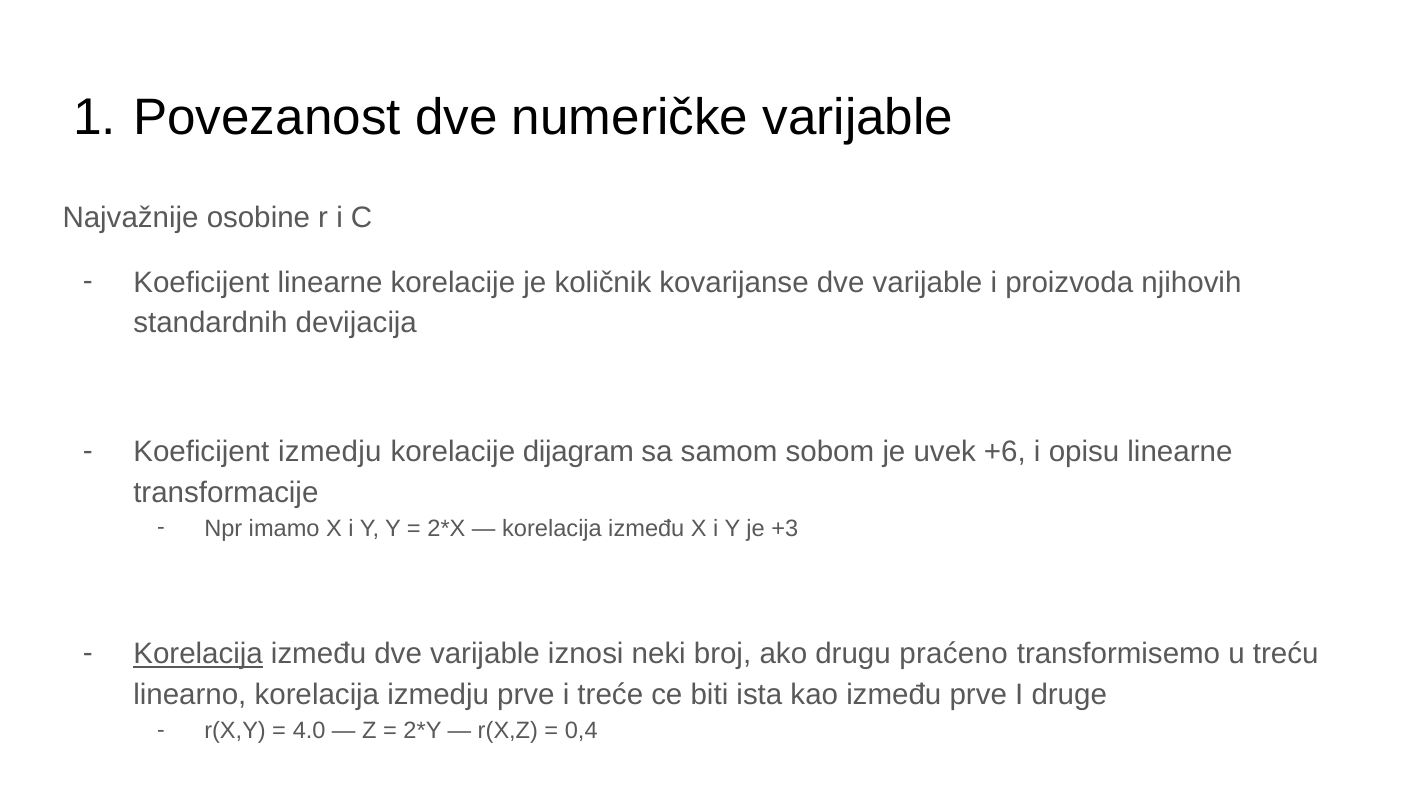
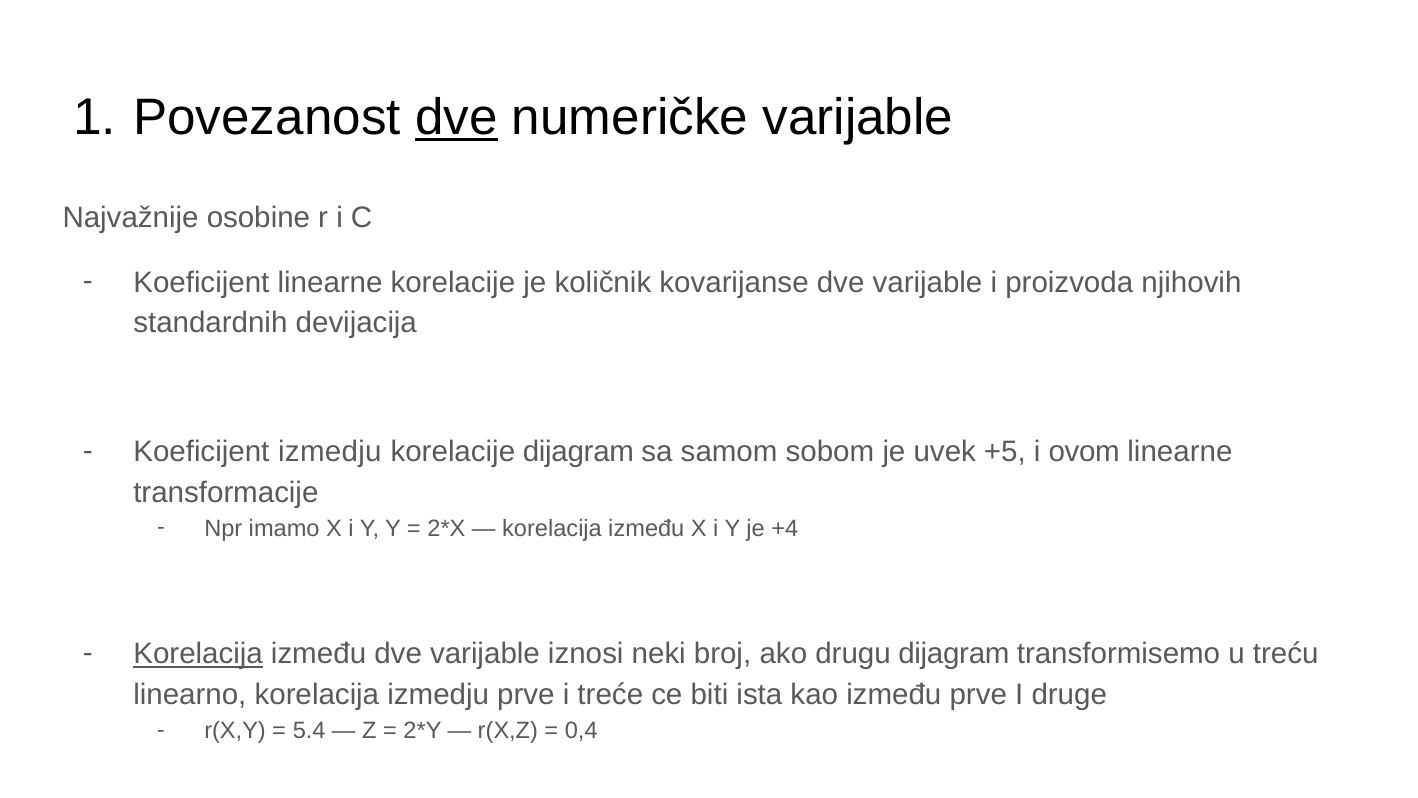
dve at (456, 117) underline: none -> present
+6: +6 -> +5
opisu: opisu -> ovom
+3: +3 -> +4
drugu praćeno: praćeno -> dijagram
4.0: 4.0 -> 5.4
